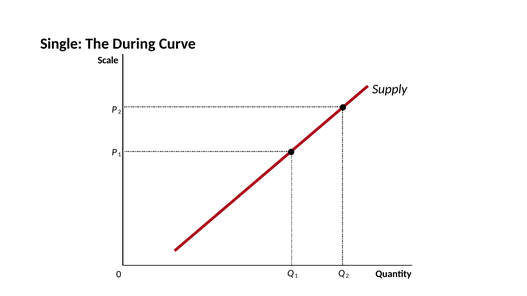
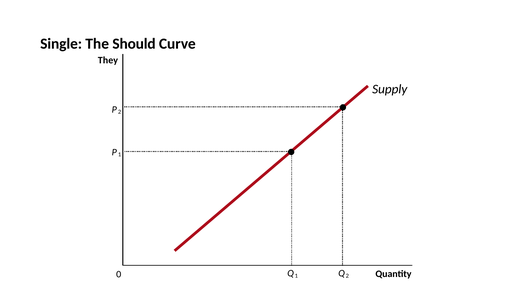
During: During -> Should
Scale: Scale -> They
